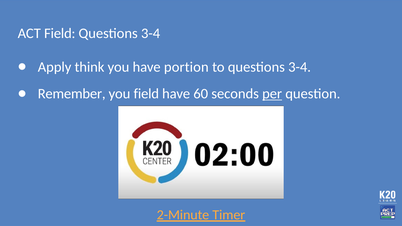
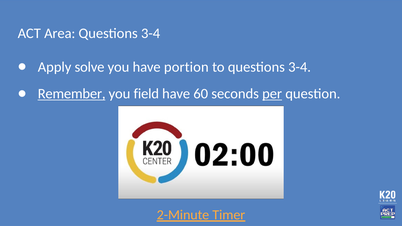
ACT Field: Field -> Area
think: think -> solve
Remember underline: none -> present
